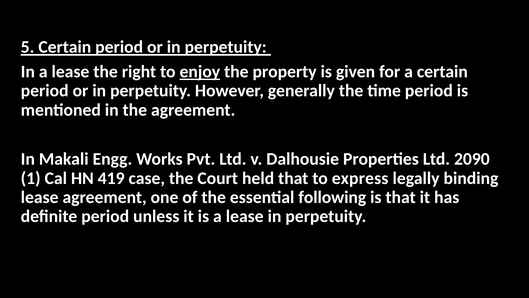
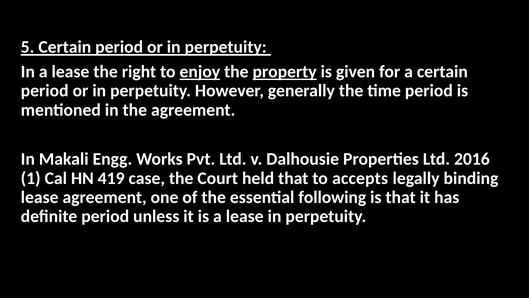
property underline: none -> present
2090: 2090 -> 2016
express: express -> accepts
